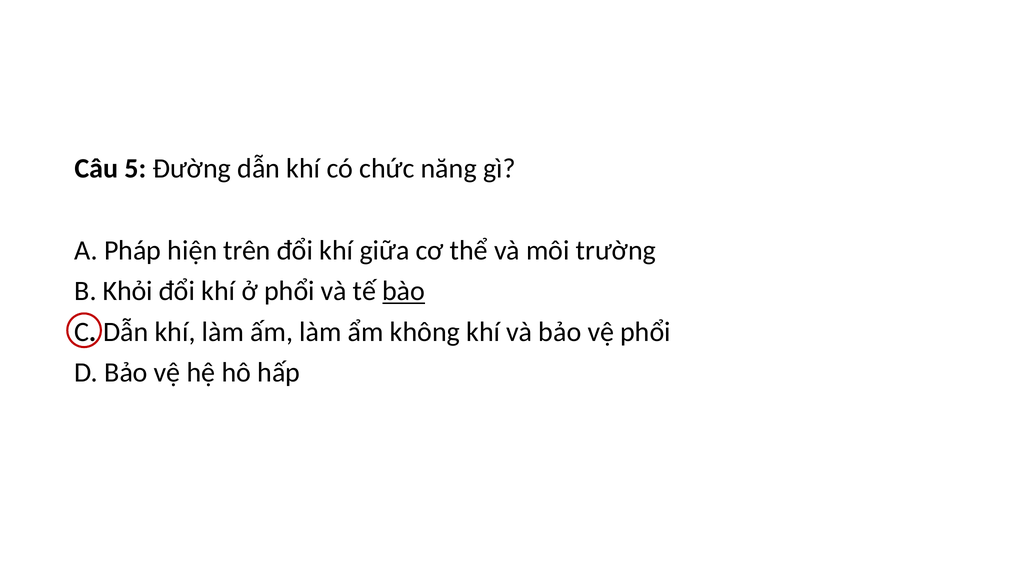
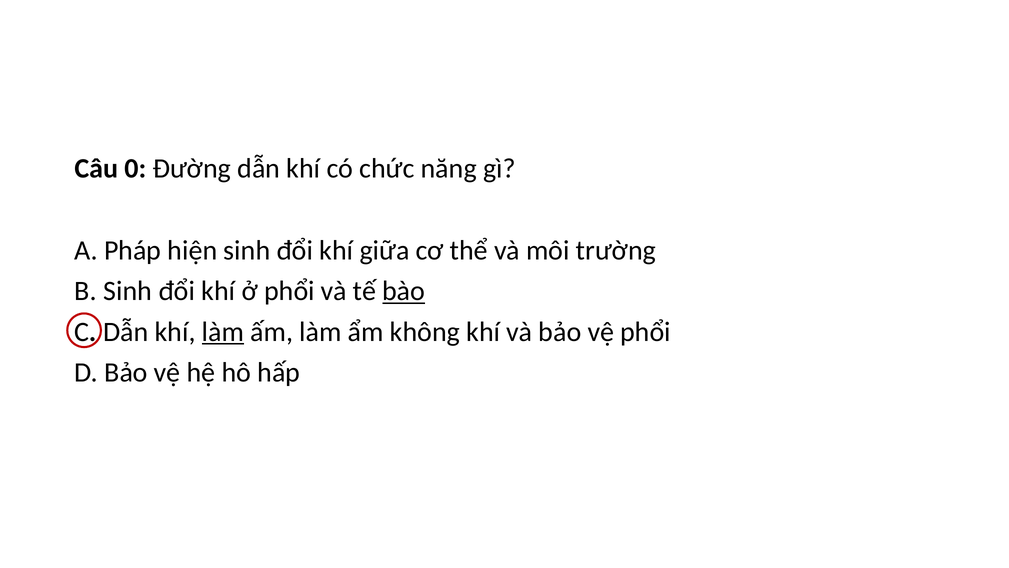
5: 5 -> 0
hiện trên: trên -> sinh
B Khỏi: Khỏi -> Sinh
làm at (223, 332) underline: none -> present
